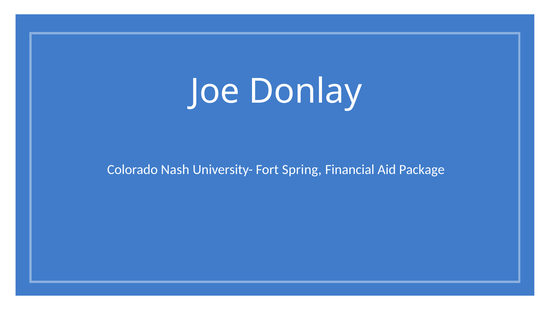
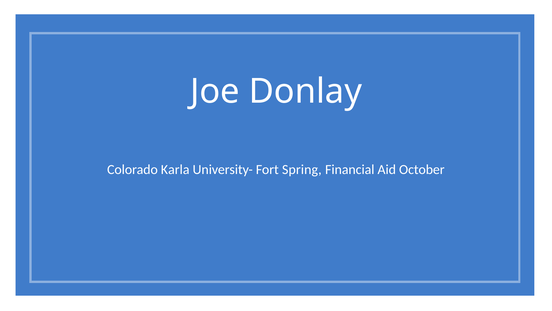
Nash: Nash -> Karla
Package: Package -> October
